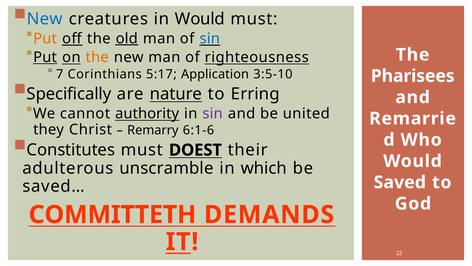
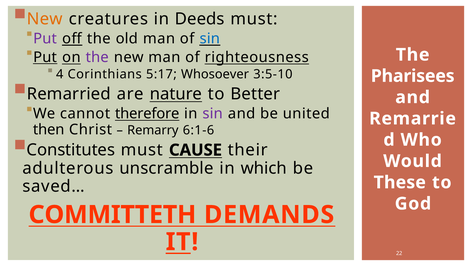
New at (45, 19) colour: blue -> orange
in Would: Would -> Deeds
Put at (45, 38) colour: orange -> purple
old underline: present -> none
the at (97, 57) colour: orange -> purple
7: 7 -> 4
Application: Application -> Whosoever
Specifically: Specifically -> Remarried
Erring: Erring -> Better
authority: authority -> therefore
they: they -> then
DOEST: DOEST -> CAUSE
Saved: Saved -> These
